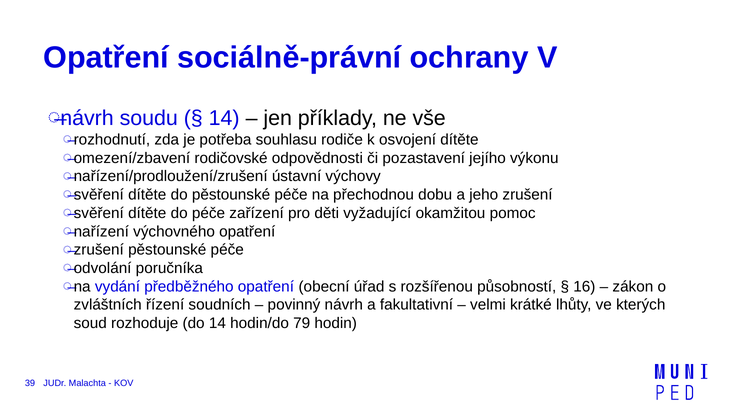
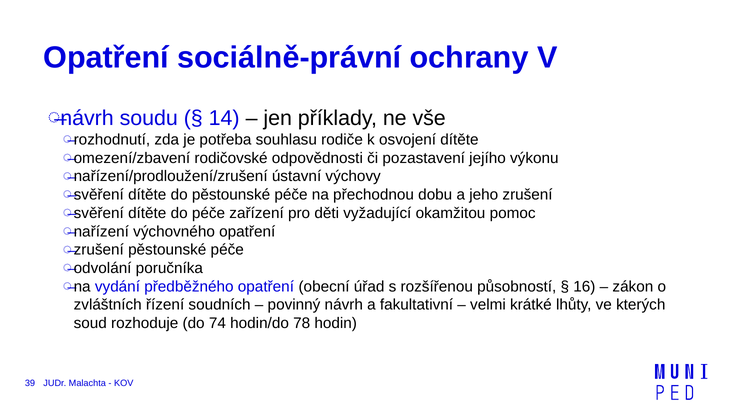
do 14: 14 -> 74
79: 79 -> 78
